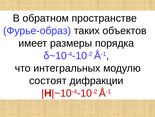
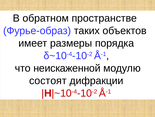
интегральных: интегральных -> неискаженной
